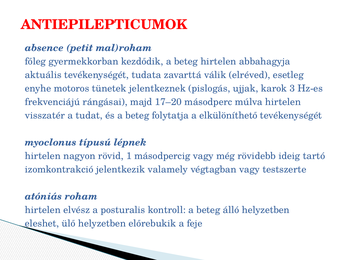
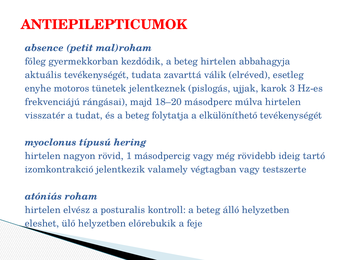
17–20: 17–20 -> 18–20
lépnek: lépnek -> hering
